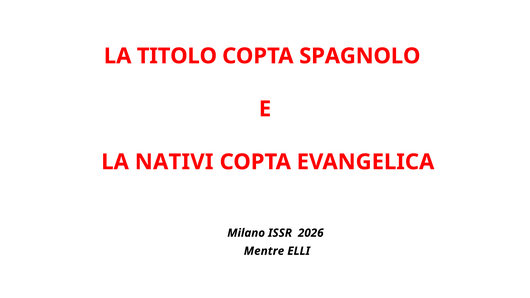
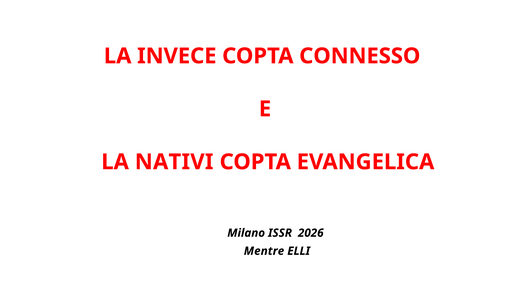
TITOLO: TITOLO -> INVECE
SPAGNOLO: SPAGNOLO -> CONNESSO
